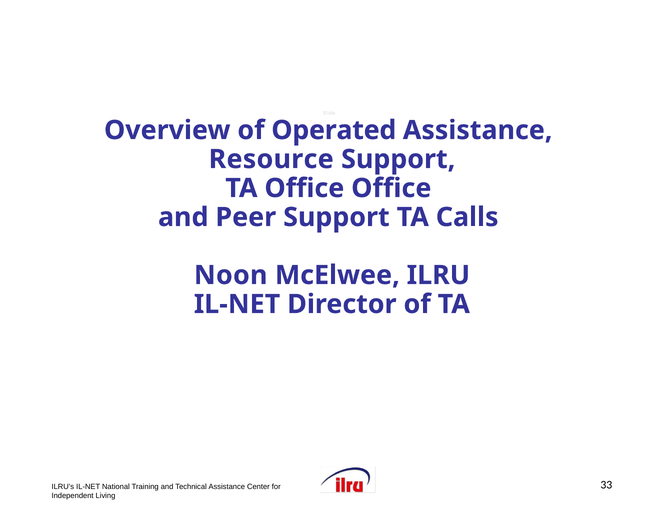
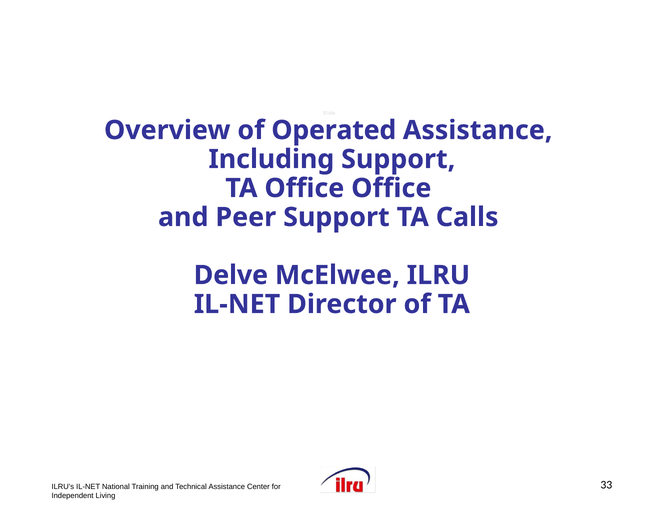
Resource: Resource -> Including
Noon: Noon -> Delve
